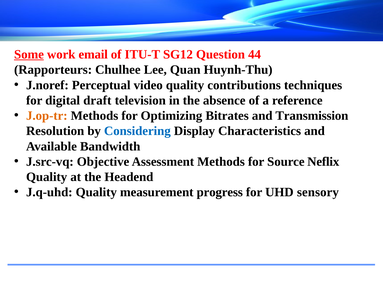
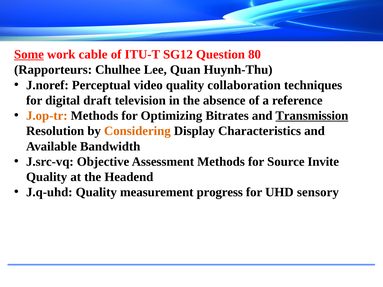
email: email -> cable
44: 44 -> 80
contributions: contributions -> collaboration
Transmission underline: none -> present
Considering colour: blue -> orange
Neflix: Neflix -> Invite
